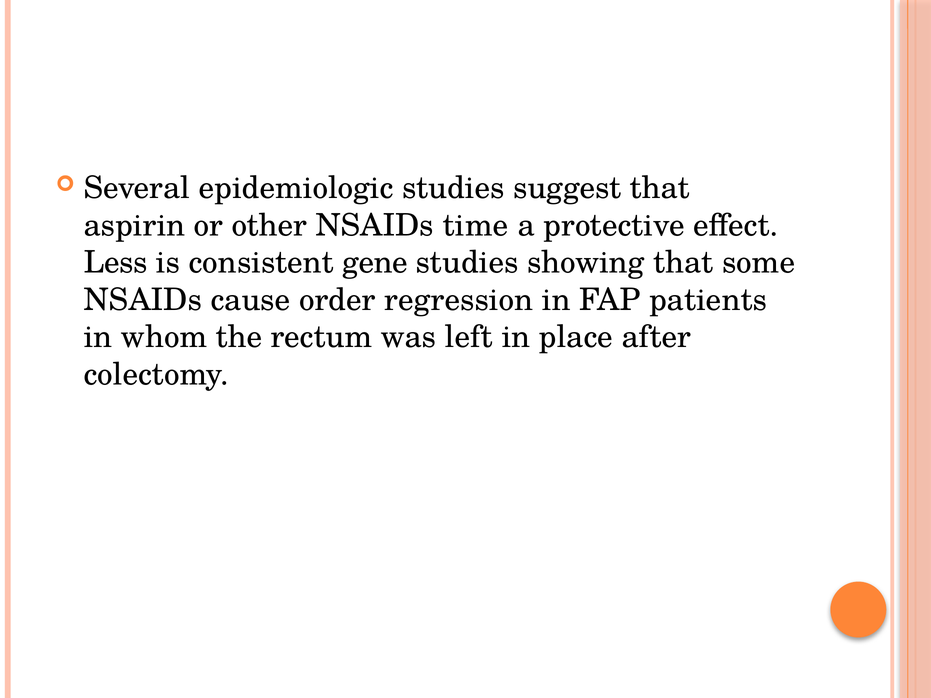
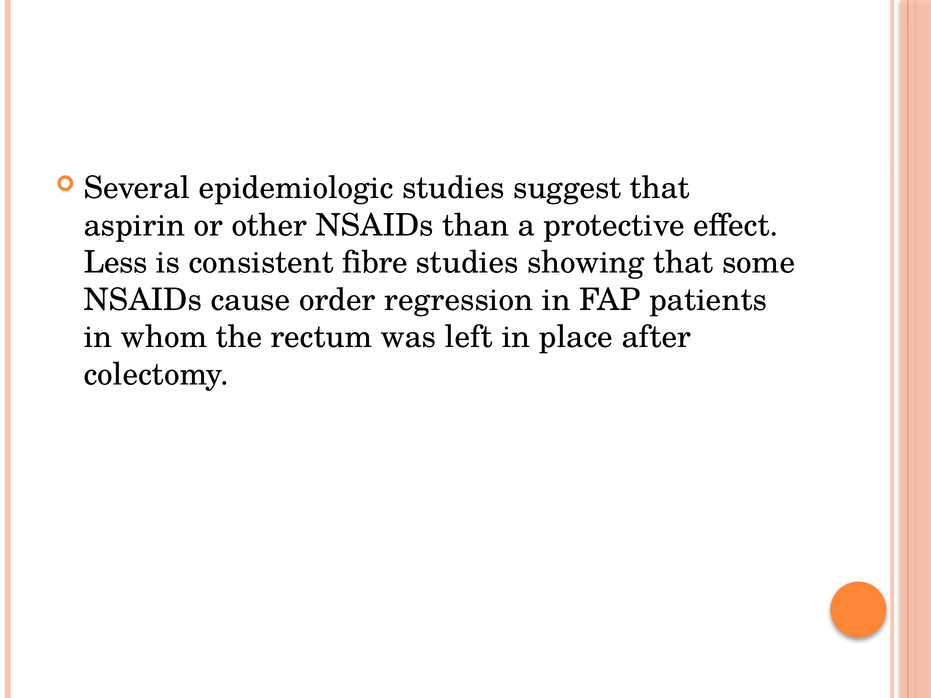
time: time -> than
gene: gene -> fibre
